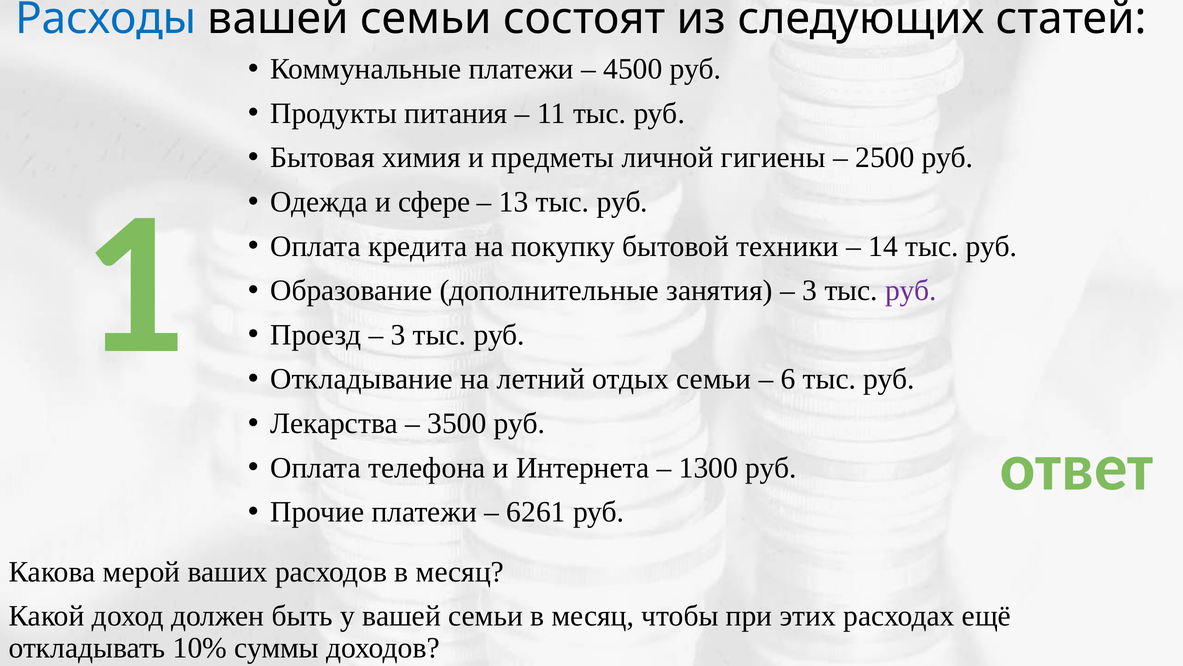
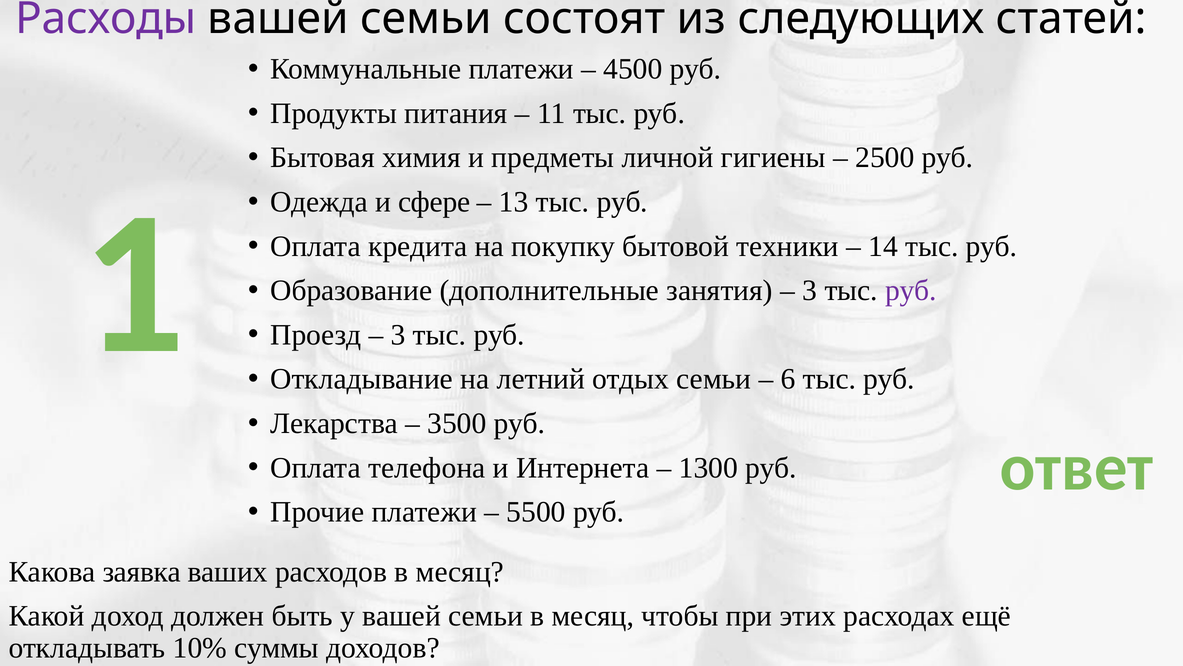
Расходы colour: blue -> purple
6261: 6261 -> 5500
мерой: мерой -> заявка
